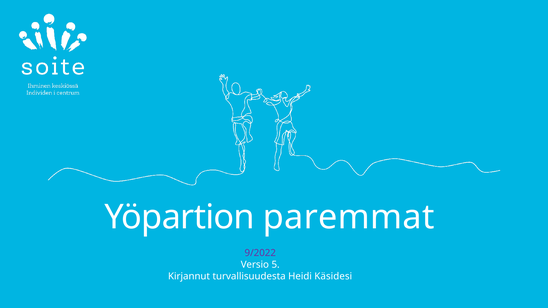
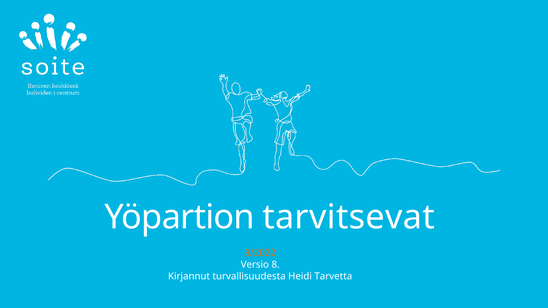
paremmat: paremmat -> tarvitsevat
9/2022 colour: purple -> orange
5: 5 -> 8
Käsidesi: Käsidesi -> Tarvetta
